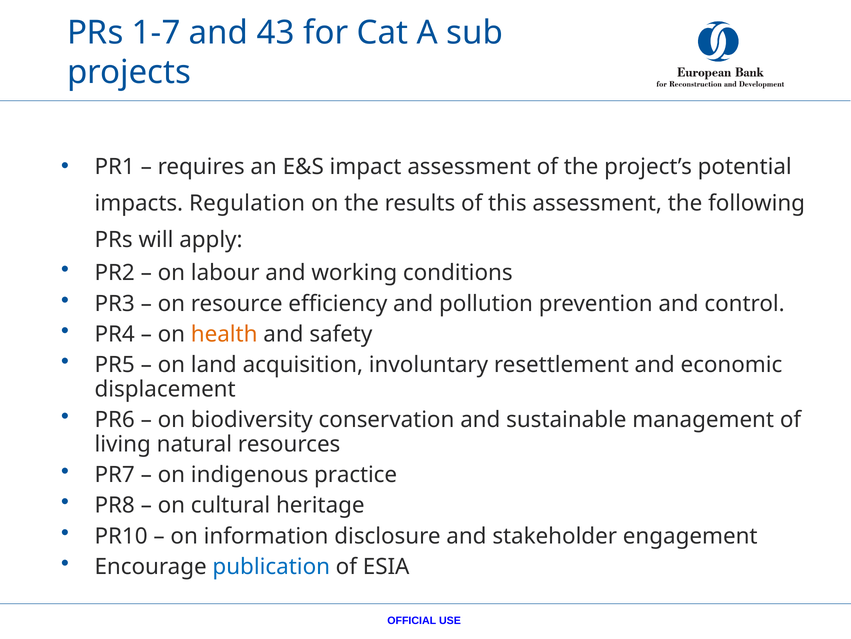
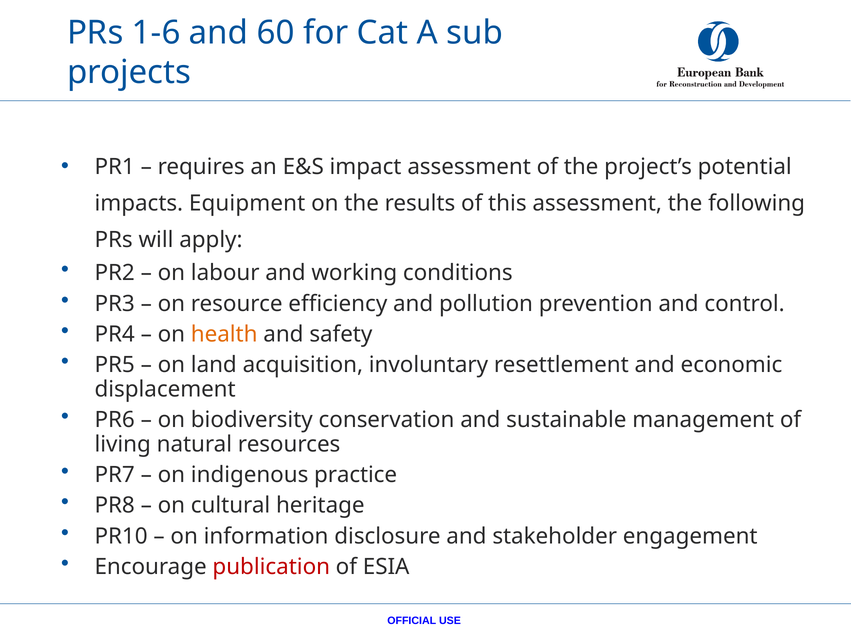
1-7: 1-7 -> 1-6
43: 43 -> 60
Regulation: Regulation -> Equipment
publication colour: blue -> red
